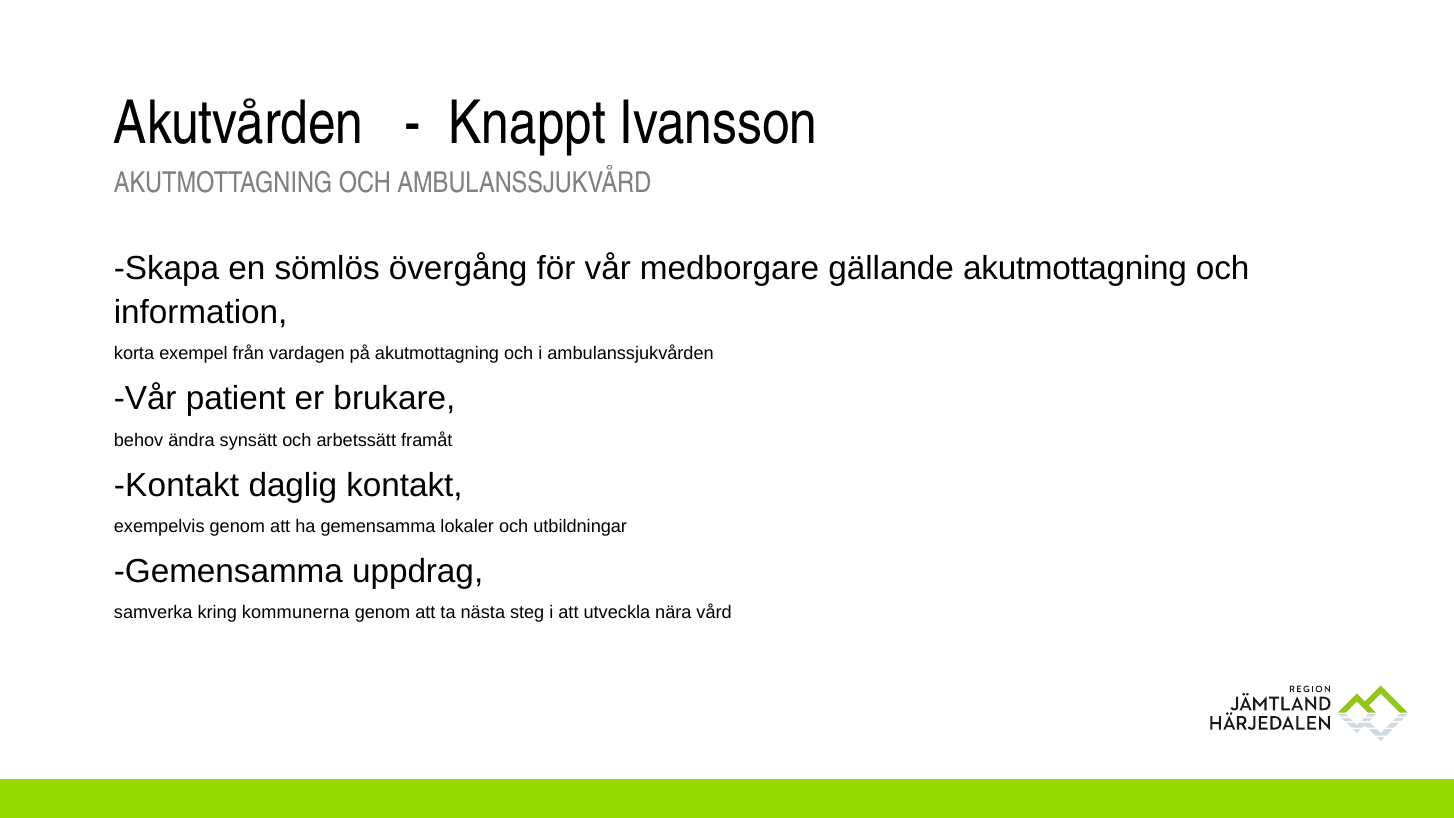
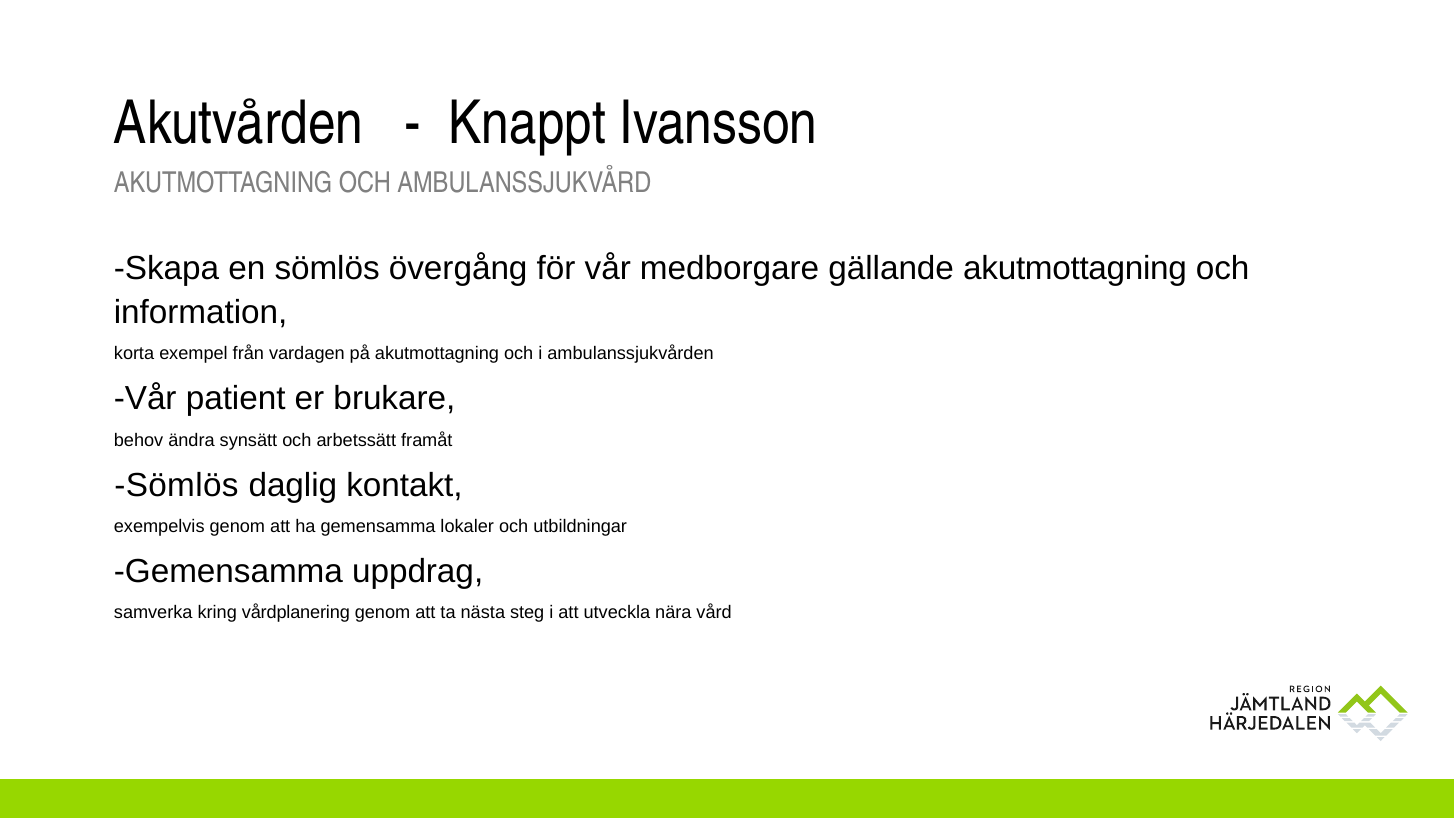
Kontakt at (177, 485): Kontakt -> Sömlös
kommunerna: kommunerna -> vårdplanering
